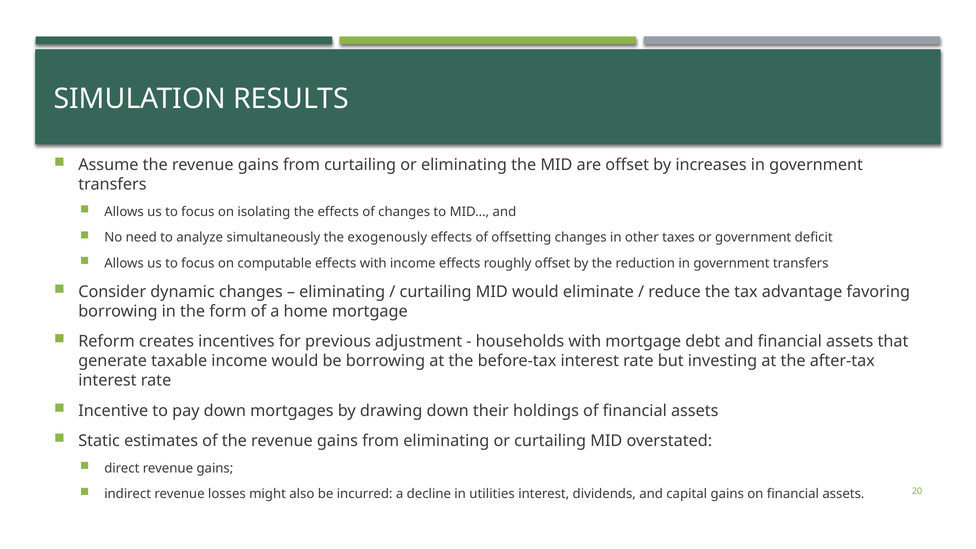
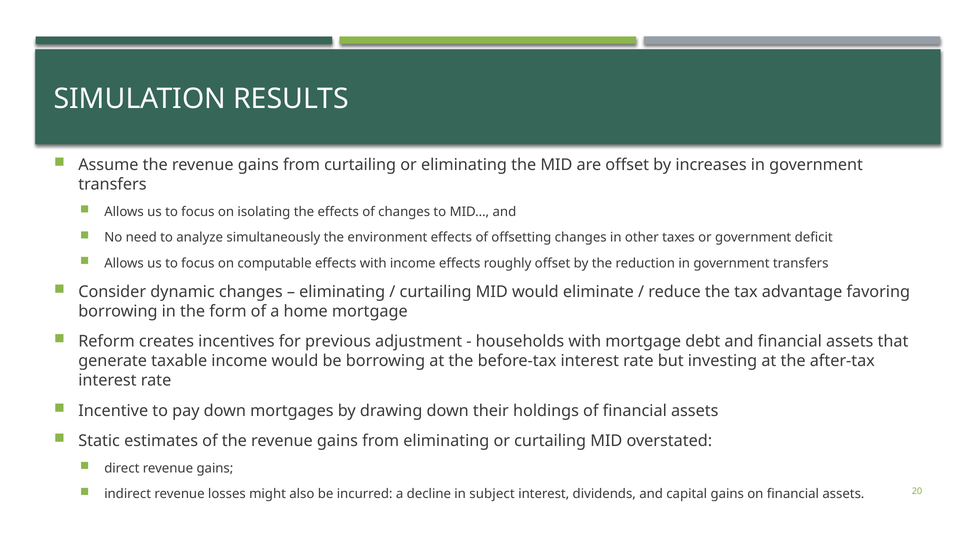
exogenously: exogenously -> environment
utilities: utilities -> subject
